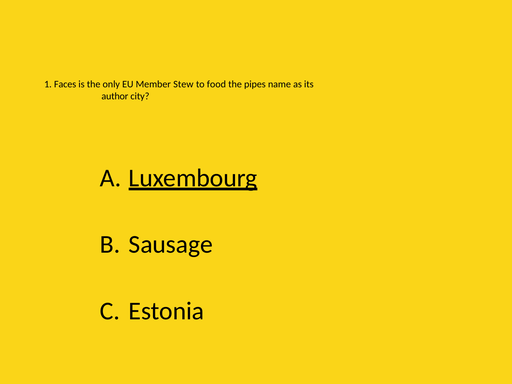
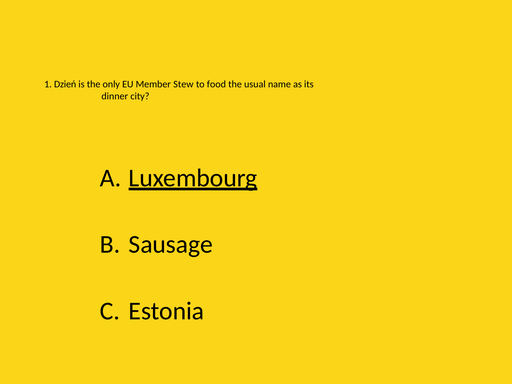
Faces: Faces -> Dzień
pipes: pipes -> usual
author: author -> dinner
